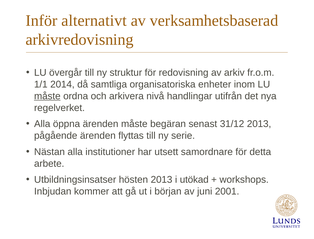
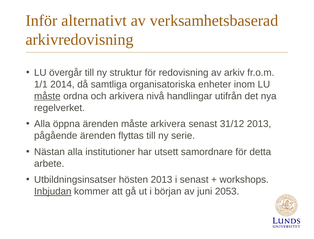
måste begäran: begäran -> arkivera
i utökad: utökad -> senast
Inbjudan underline: none -> present
2001: 2001 -> 2053
